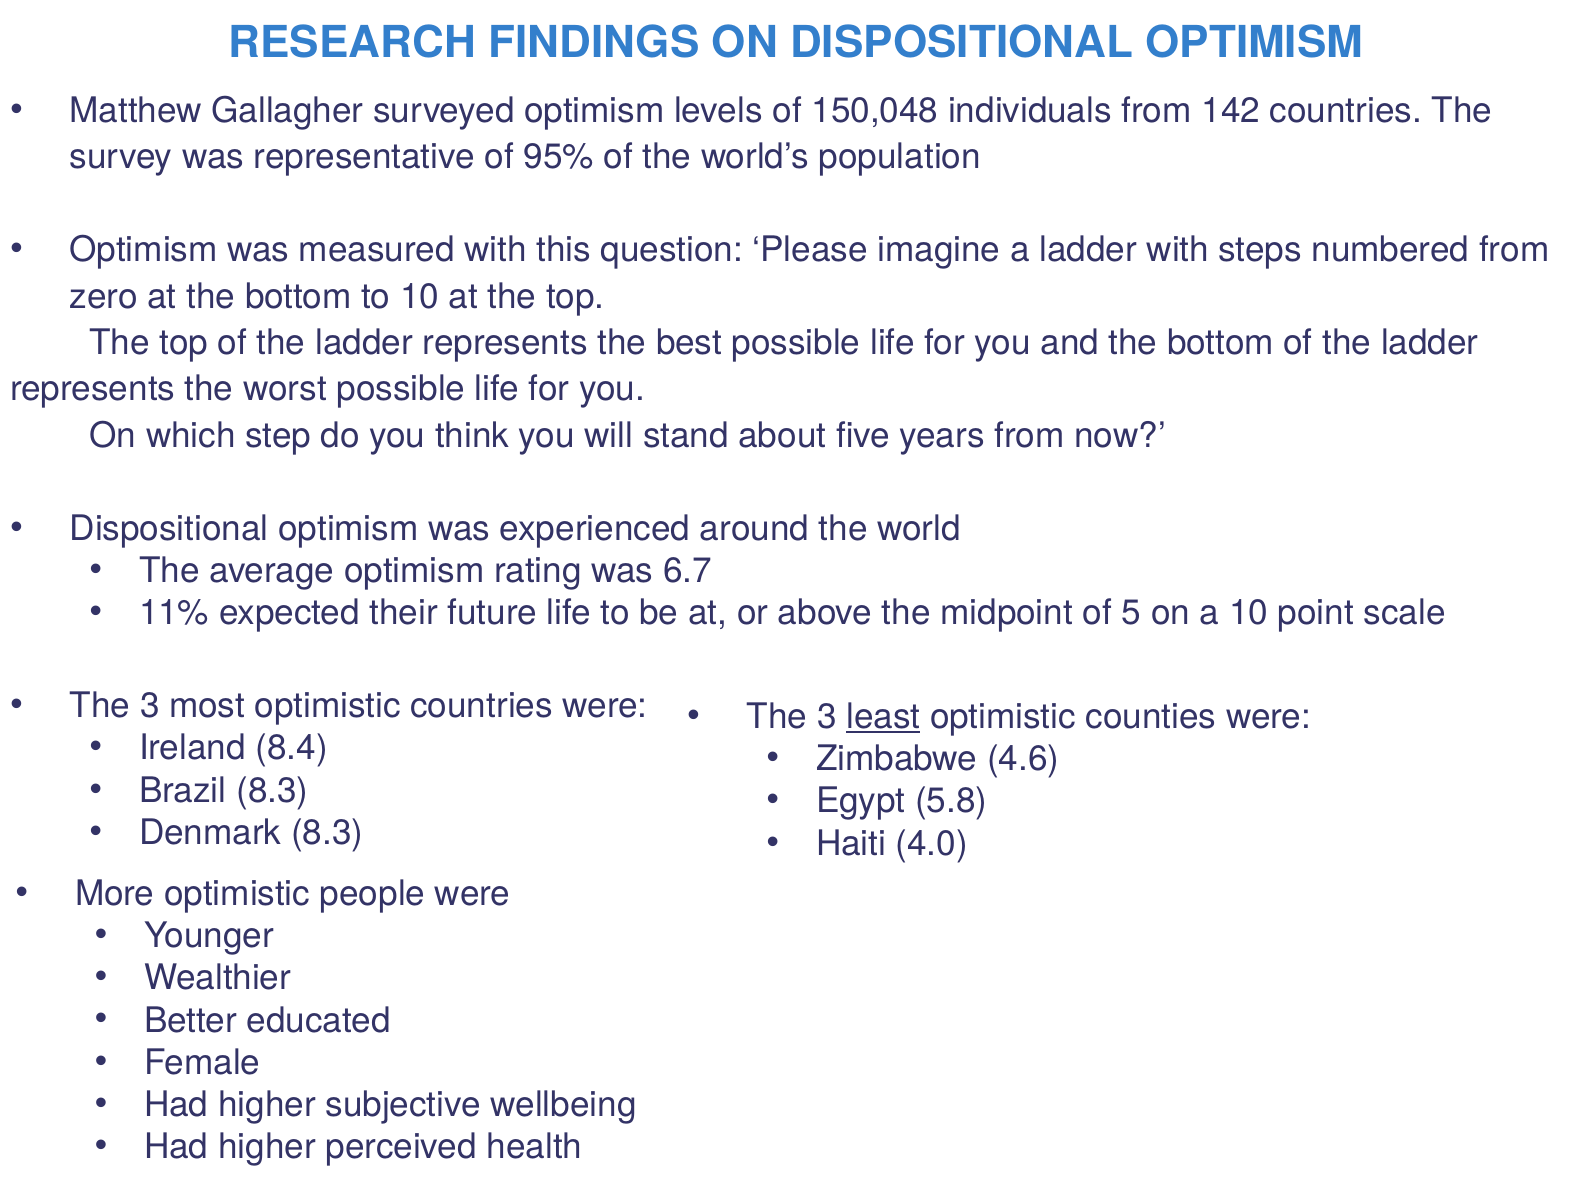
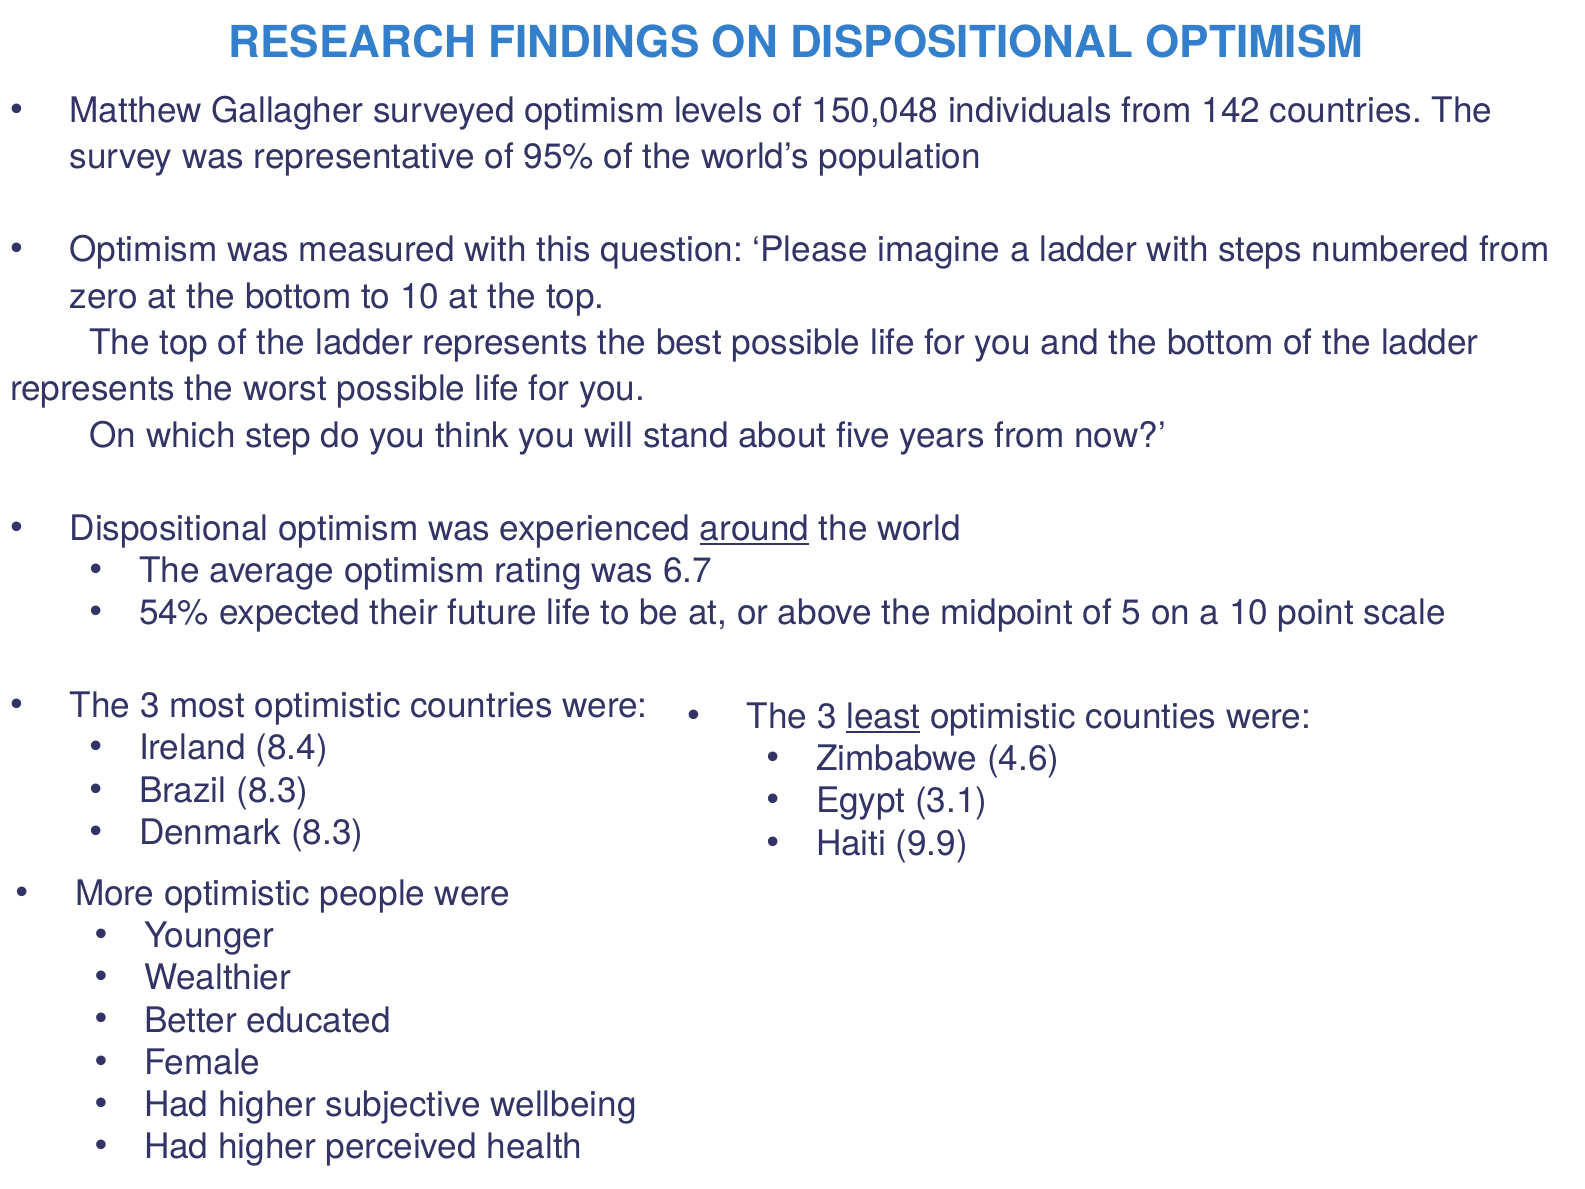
around underline: none -> present
11%: 11% -> 54%
5.8: 5.8 -> 3.1
4.0: 4.0 -> 9.9
